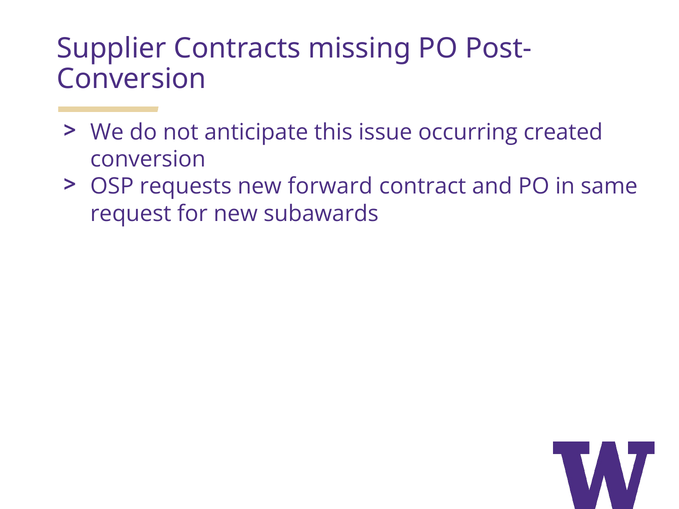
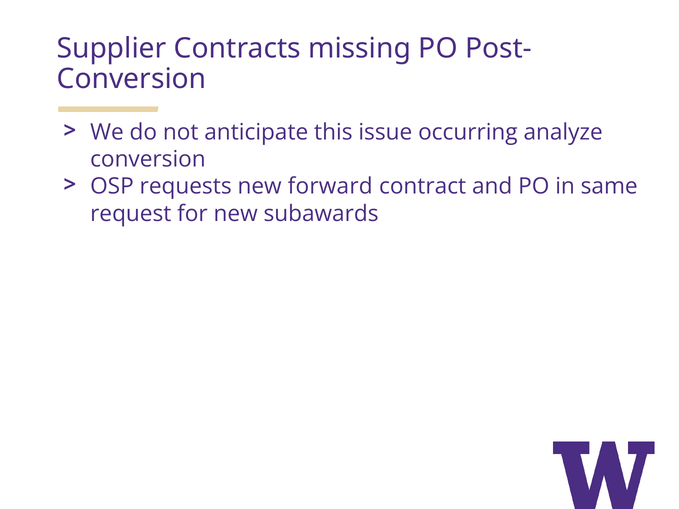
created: created -> analyze
